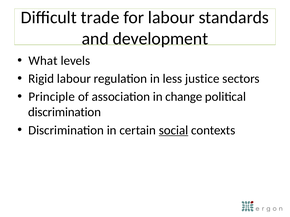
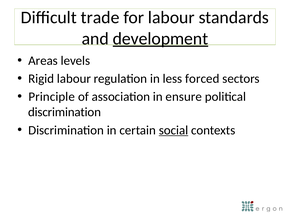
development underline: none -> present
What: What -> Areas
justice: justice -> forced
change: change -> ensure
